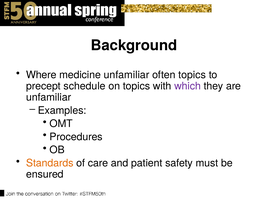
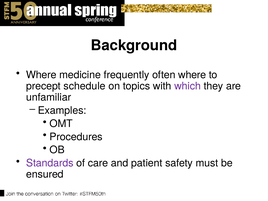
medicine unfamiliar: unfamiliar -> frequently
often topics: topics -> where
Standards colour: orange -> purple
